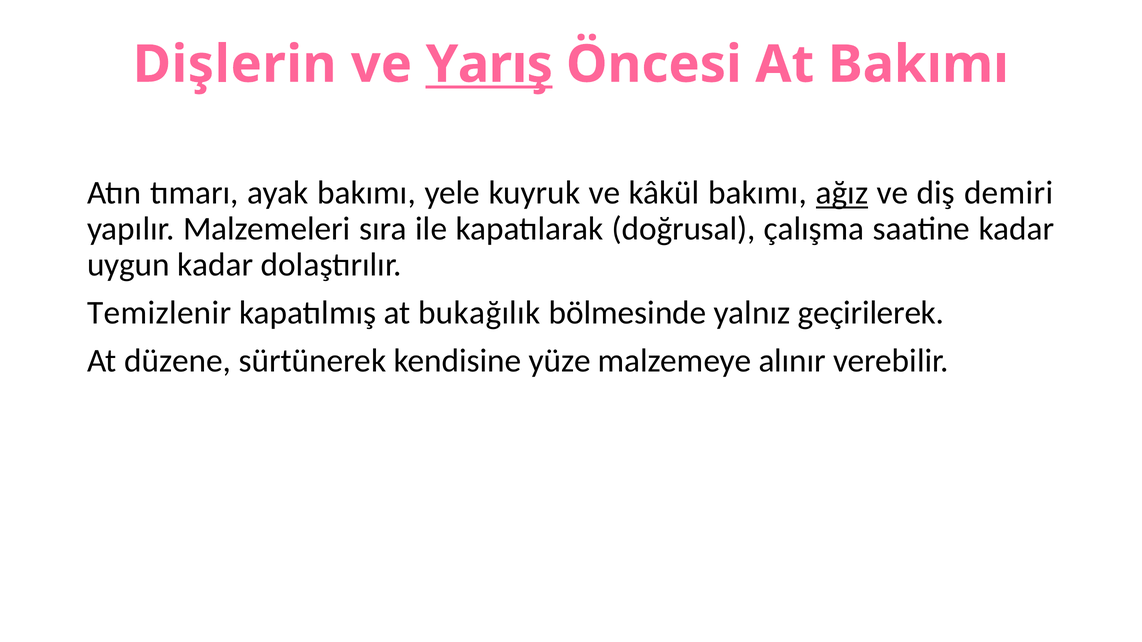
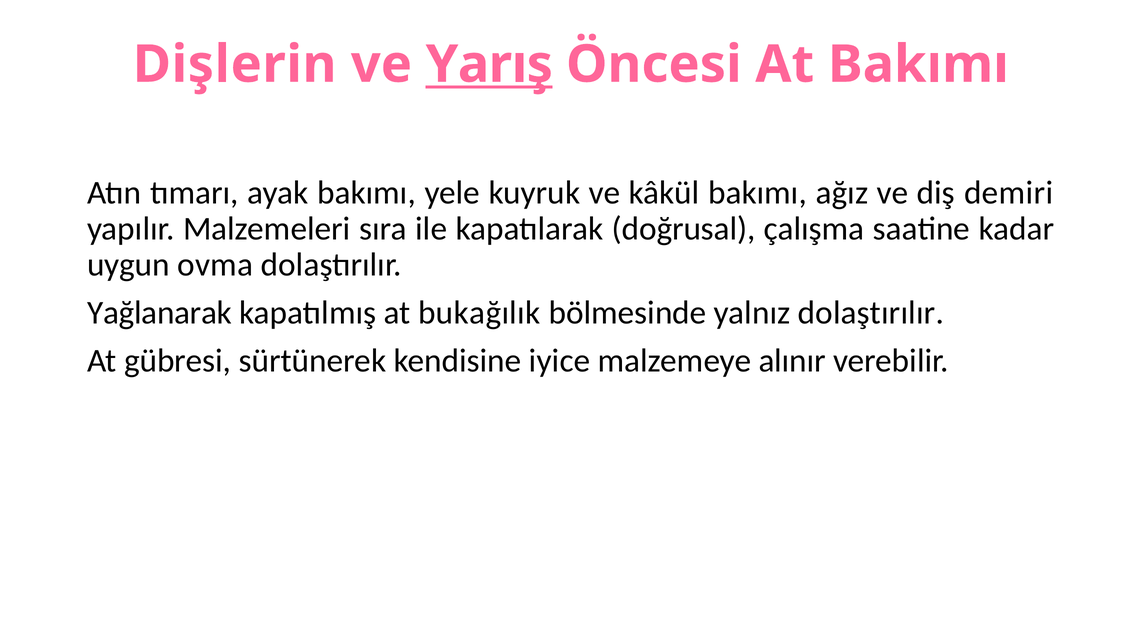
ağız underline: present -> none
uygun kadar: kadar -> ovma
Temizlenir: Temizlenir -> Yağlanarak
yalnız geçirilerek: geçirilerek -> dolaştırılır
düzene: düzene -> gübresi
yüze: yüze -> iyice
